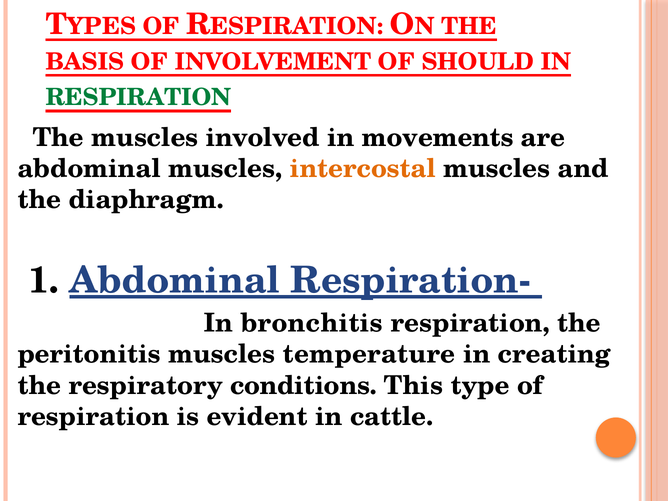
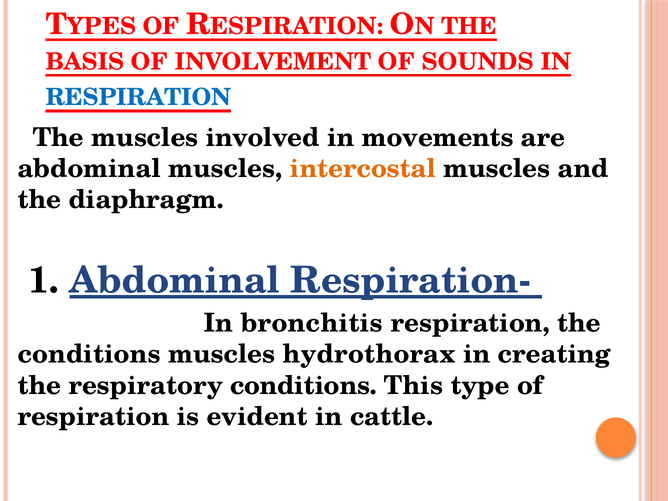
SHOULD: SHOULD -> SOUNDS
RESPIRATION at (138, 98) colour: green -> blue
peritonitis at (89, 354): peritonitis -> conditions
temperature: temperature -> hydrothorax
